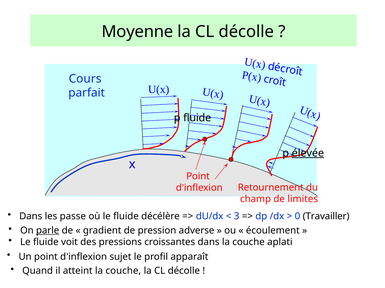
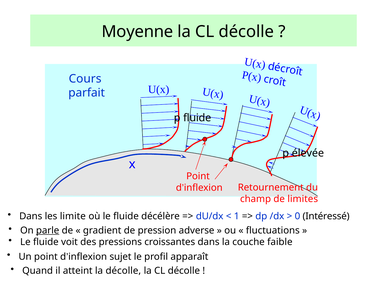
élevée underline: present -> none
passe: passe -> limite
3: 3 -> 1
Travailler: Travailler -> Intéressé
écoulement: écoulement -> fluctuations
aplati: aplati -> faible
atteint la couche: couche -> décolle
